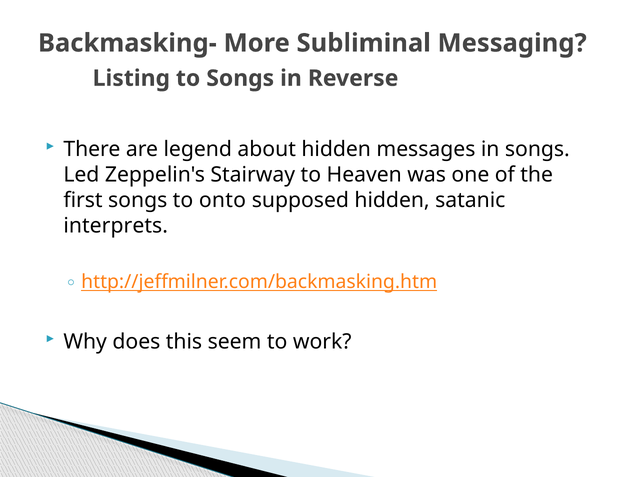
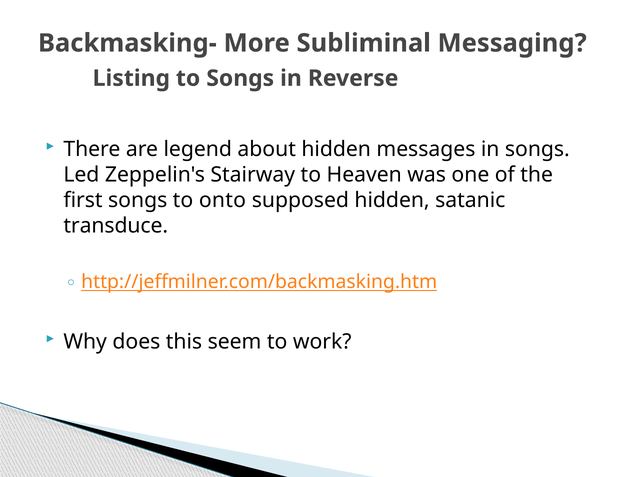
interprets: interprets -> transduce
